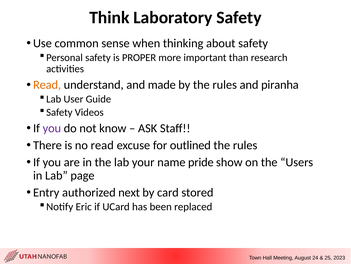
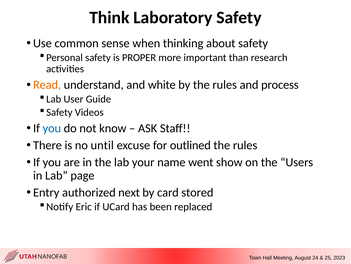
made: made -> white
piranha: piranha -> process
you at (52, 128) colour: purple -> blue
no read: read -> until
pride: pride -> went
